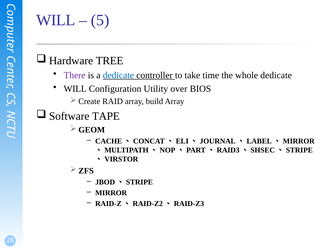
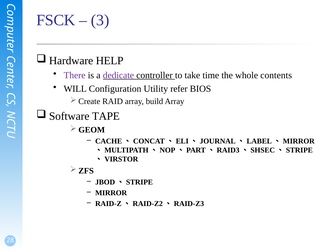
WILL at (56, 20): WILL -> FSCK
5: 5 -> 3
TREE: TREE -> HELP
dedicate at (118, 75) colour: blue -> purple
whole dedicate: dedicate -> contents
over: over -> refer
